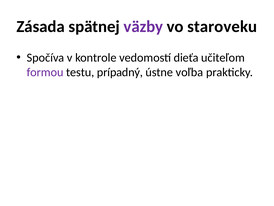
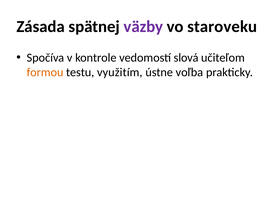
dieťa: dieťa -> slová
formou colour: purple -> orange
prípadný: prípadný -> využitím
